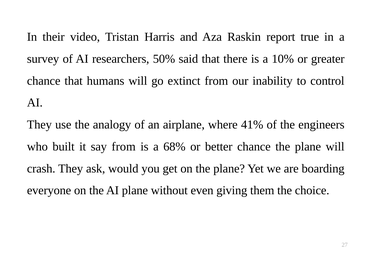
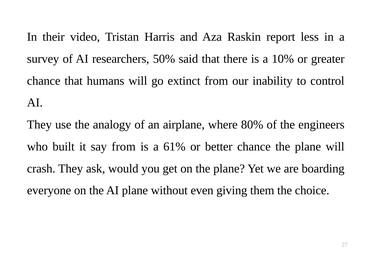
true: true -> less
41%: 41% -> 80%
68%: 68% -> 61%
